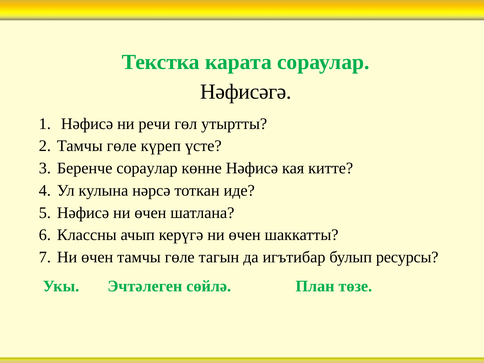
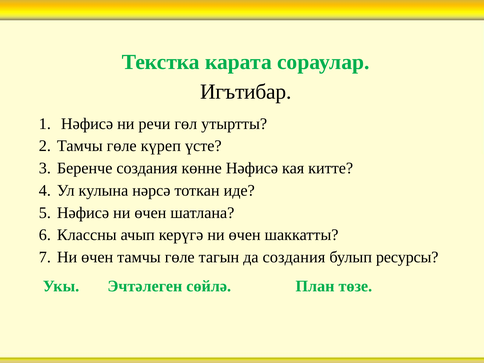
Нәфисәгә: Нәфисәгә -> Игътибар
Беренче сораулар: сораулар -> создания
да игътибар: игътибар -> создания
